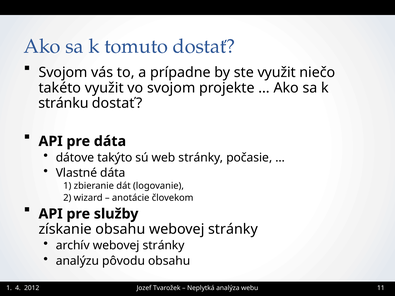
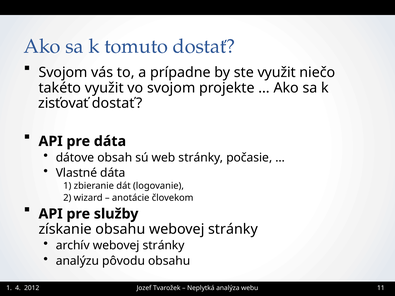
stránku: stránku -> zisťovať
takýto: takýto -> obsah
